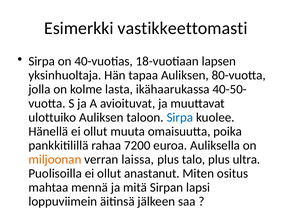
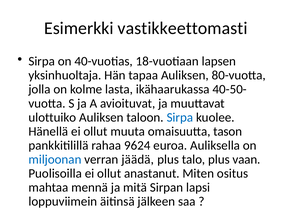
poika: poika -> tason
7200: 7200 -> 9624
miljoonan colour: orange -> blue
laissa: laissa -> jäädä
ultra: ultra -> vaan
